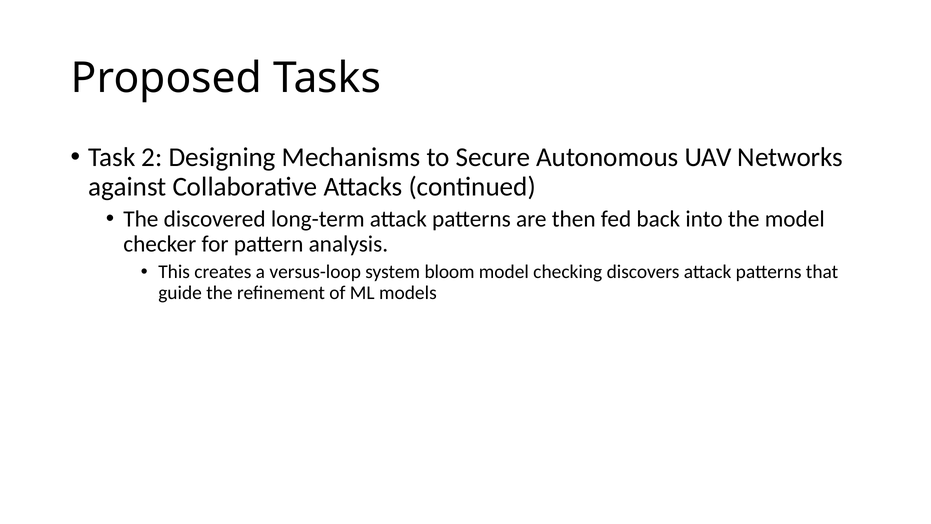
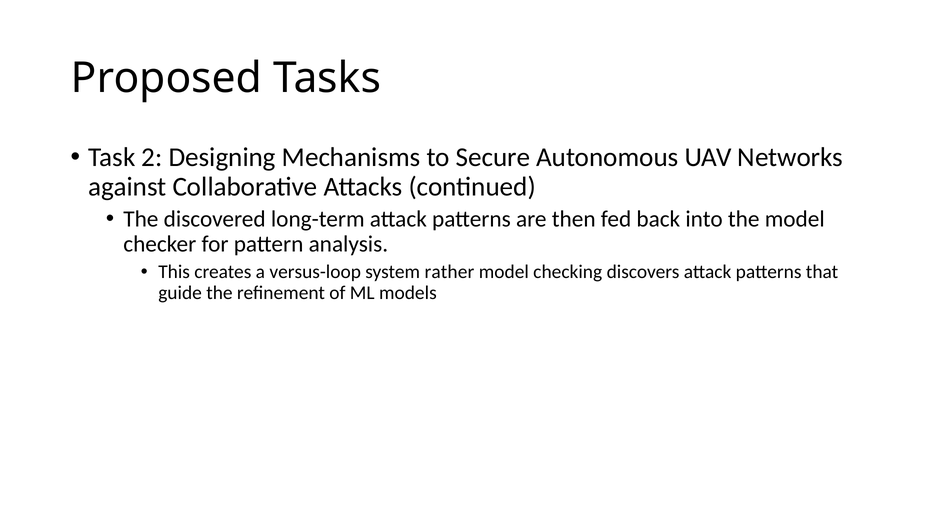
bloom: bloom -> rather
